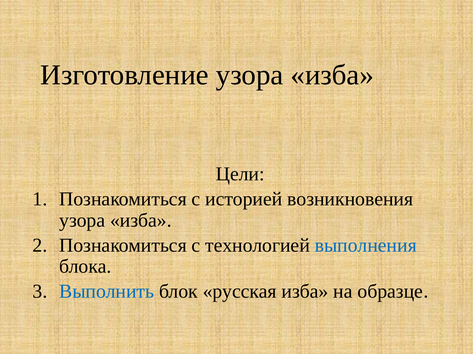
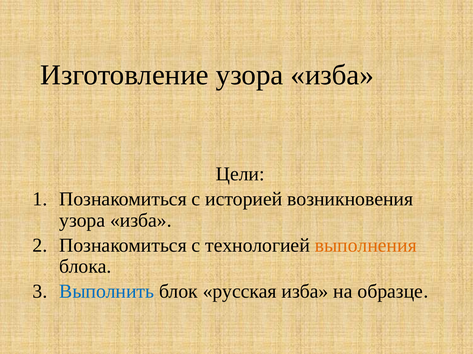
выполнения colour: blue -> orange
